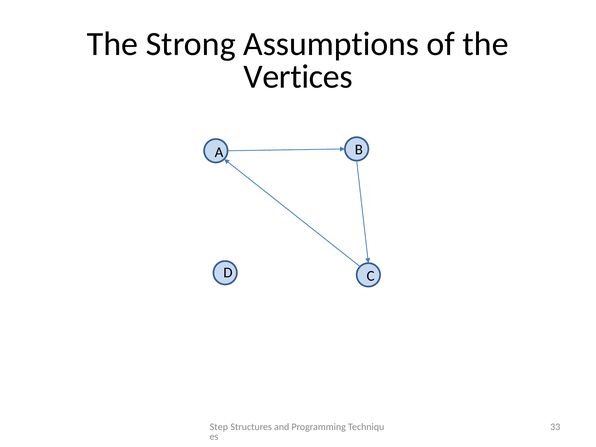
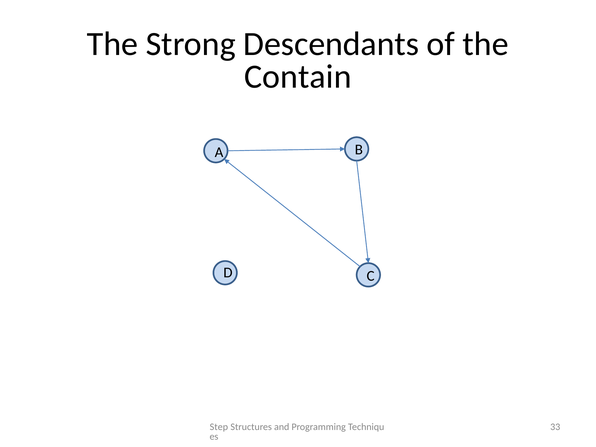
Assumptions: Assumptions -> Descendants
Vertices: Vertices -> Contain
